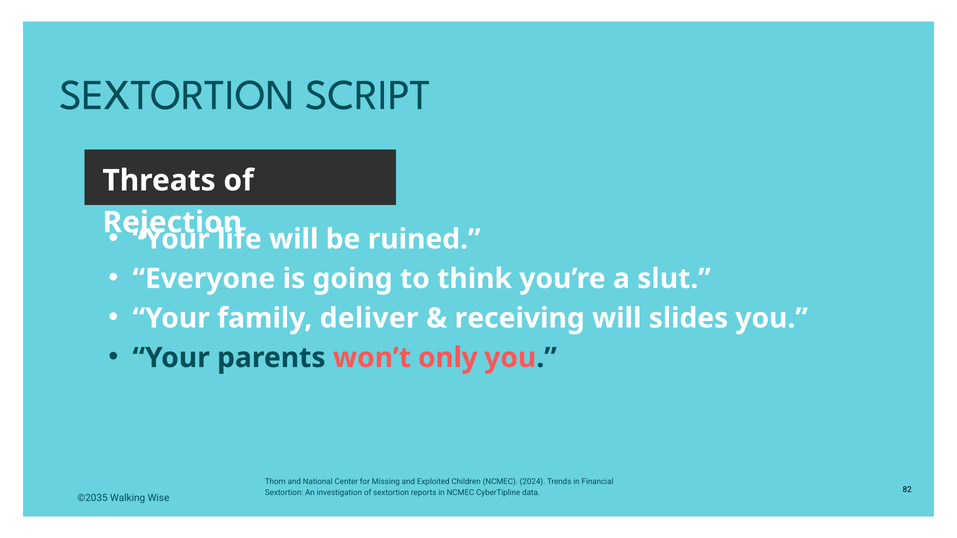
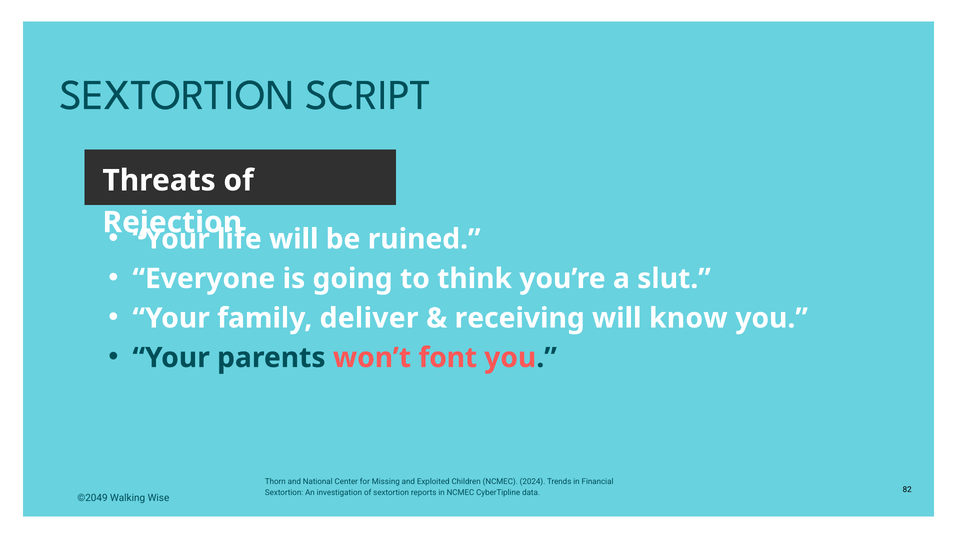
slides: slides -> know
only: only -> font
©2035: ©2035 -> ©2049
